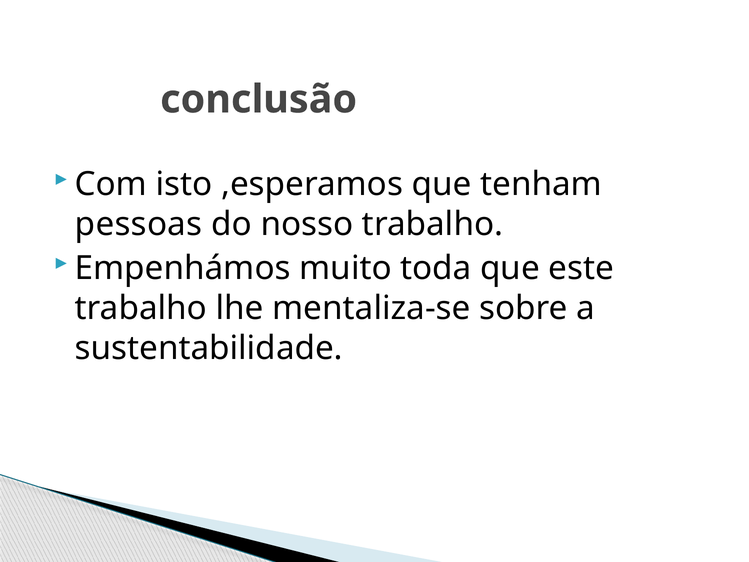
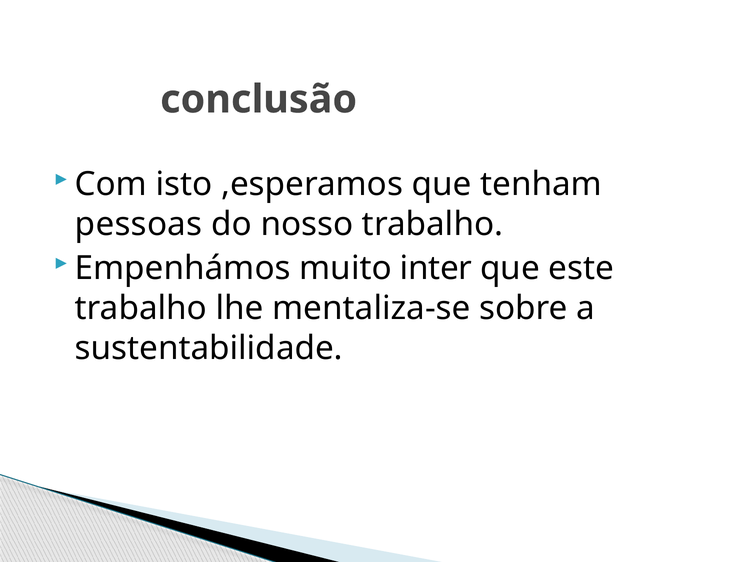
toda: toda -> inter
